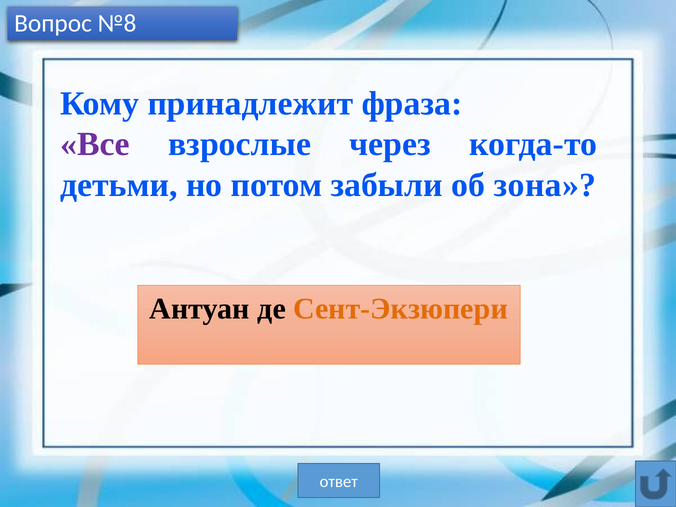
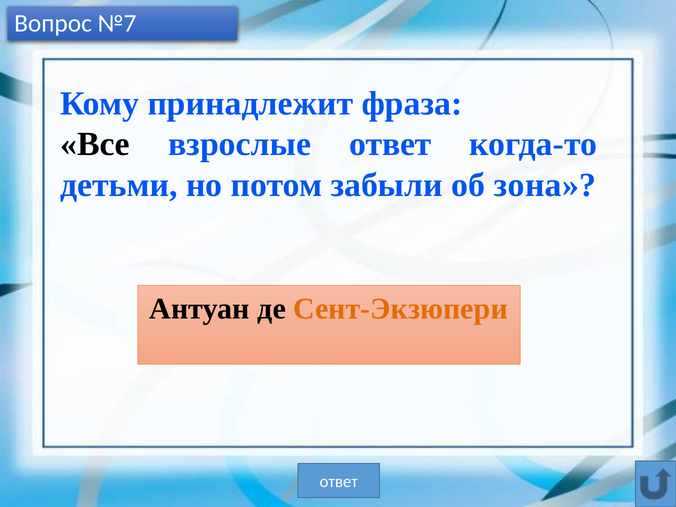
№8: №8 -> №7
Все colour: purple -> black
взрослые через: через -> ответ
